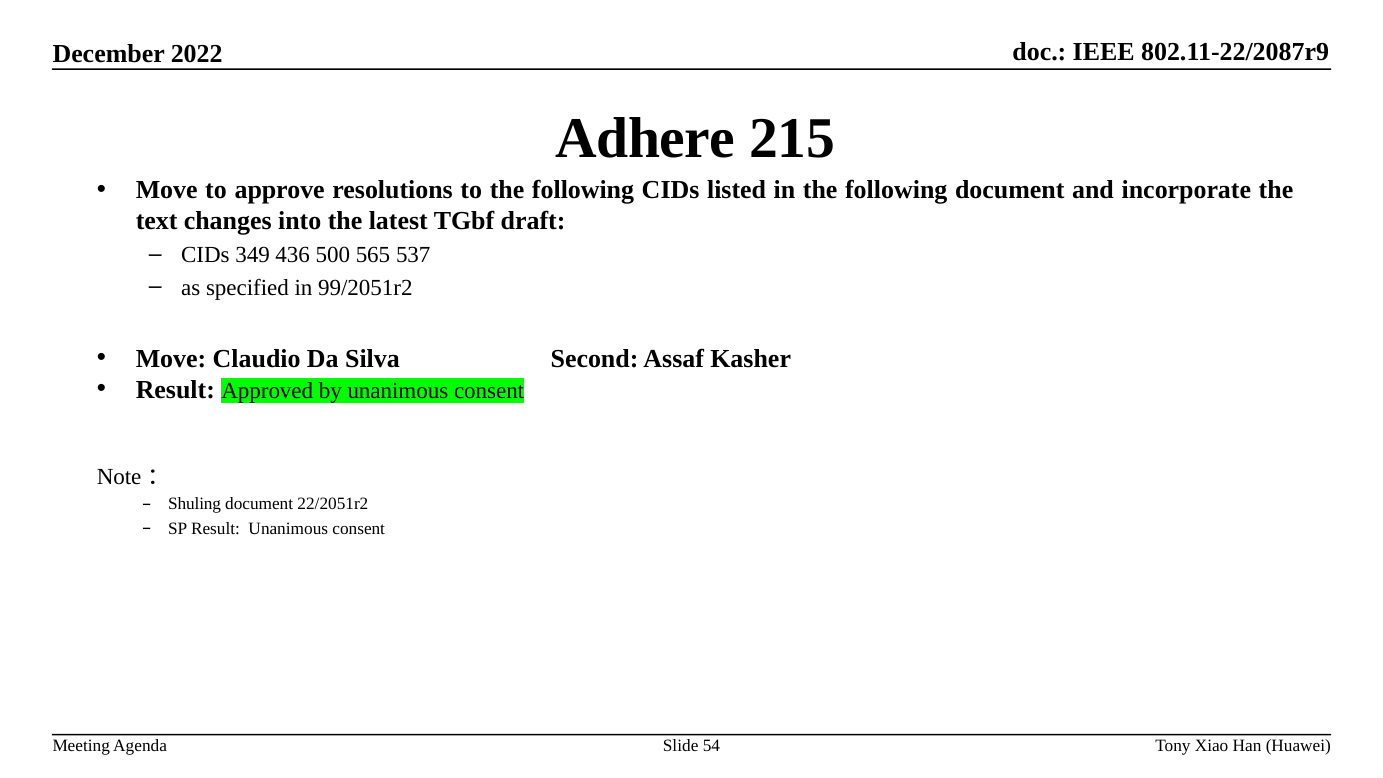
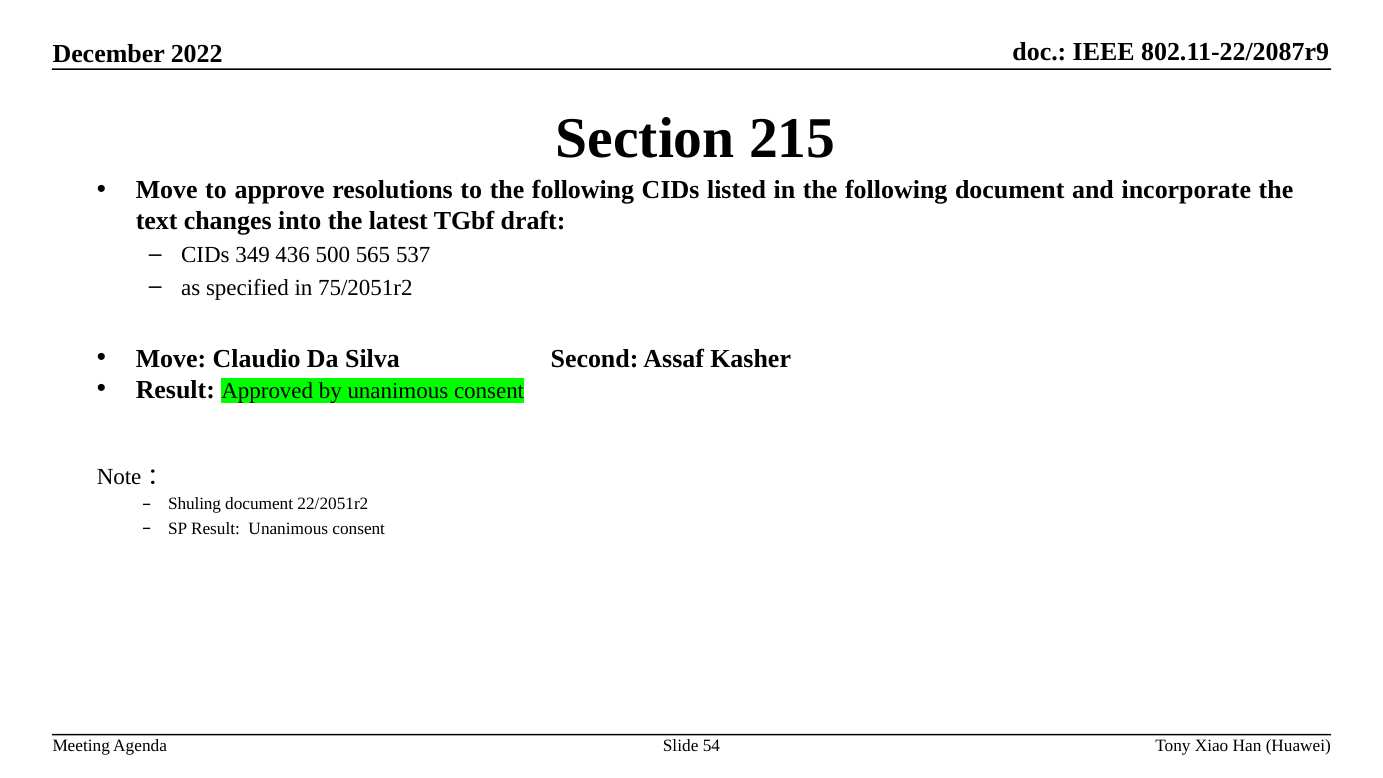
Adhere: Adhere -> Section
99/2051r2: 99/2051r2 -> 75/2051r2
